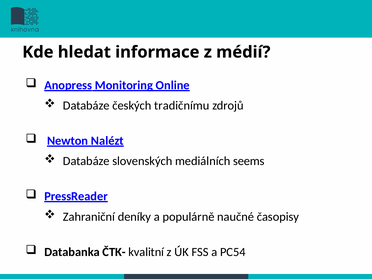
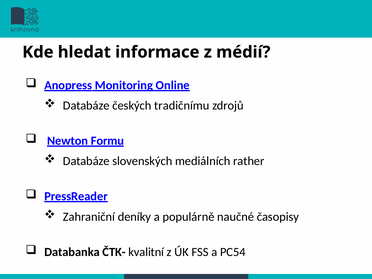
Nalézt: Nalézt -> Formu
seems: seems -> rather
